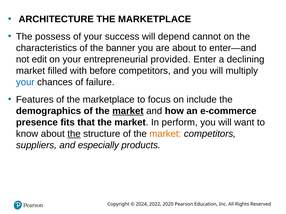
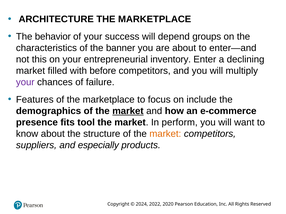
possess: possess -> behavior
cannot: cannot -> groups
edit: edit -> this
provided: provided -> inventory
your at (25, 82) colour: blue -> purple
that: that -> tool
the at (74, 134) underline: present -> none
